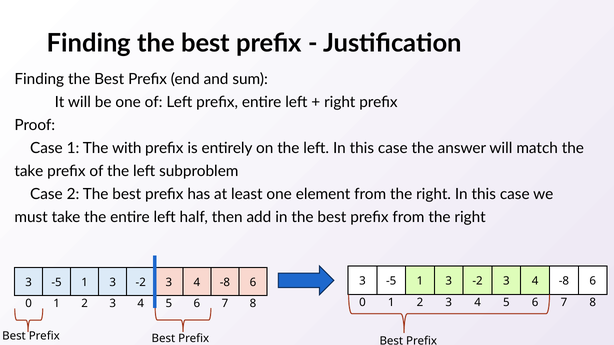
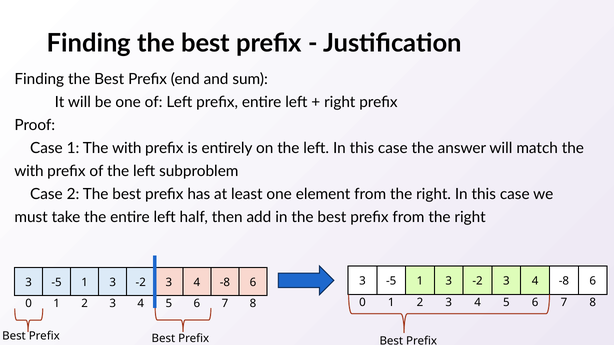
take at (29, 171): take -> with
